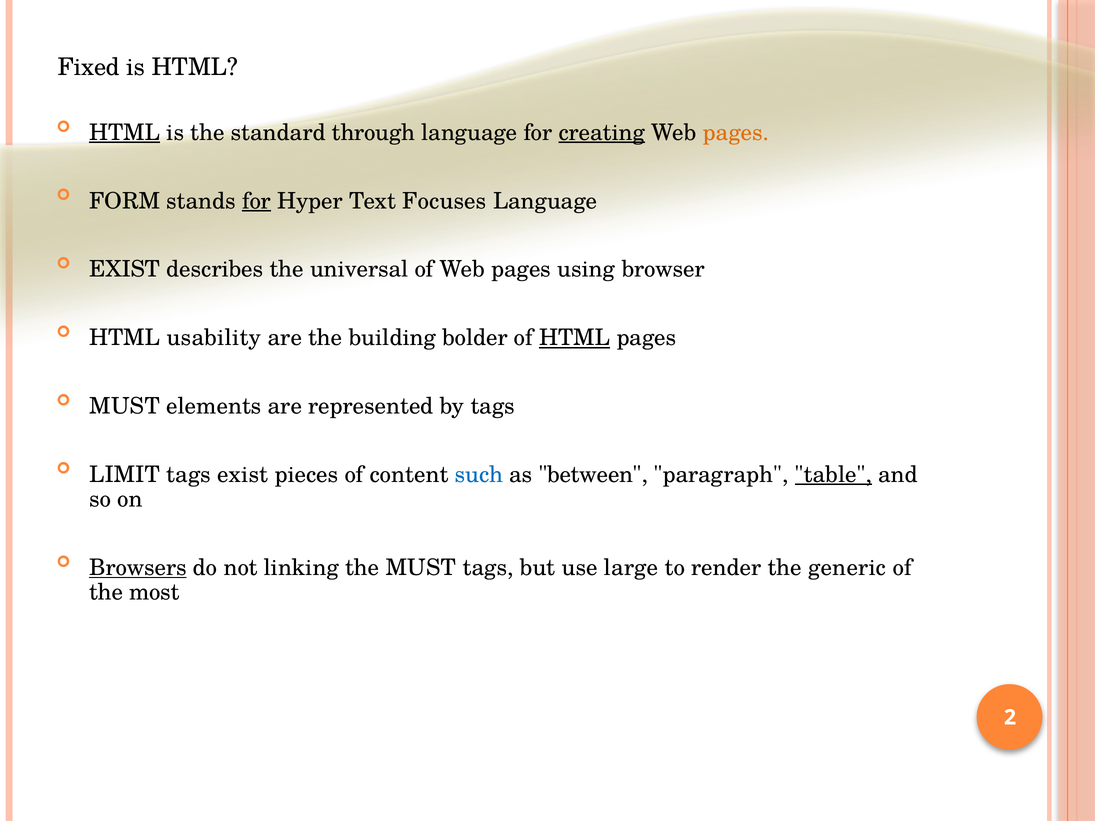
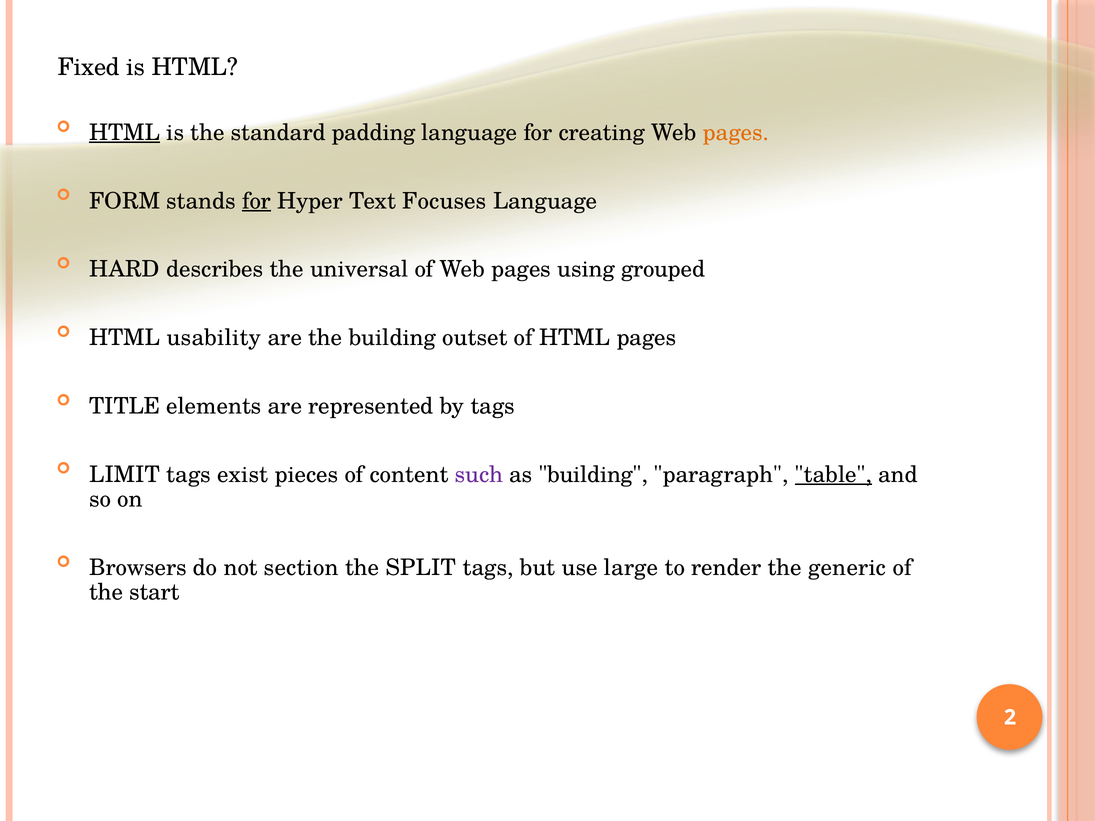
through: through -> padding
creating underline: present -> none
EXIST at (125, 270): EXIST -> HARD
browser: browser -> grouped
bolder: bolder -> outset
HTML at (575, 338) underline: present -> none
MUST at (125, 406): MUST -> TITLE
such colour: blue -> purple
as between: between -> building
Browsers underline: present -> none
linking: linking -> section
the MUST: MUST -> SPLIT
most: most -> start
